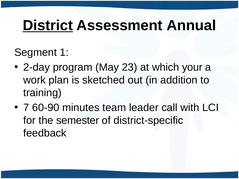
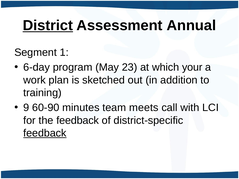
2-day: 2-day -> 6-day
7: 7 -> 9
leader: leader -> meets
the semester: semester -> feedback
feedback at (45, 133) underline: none -> present
